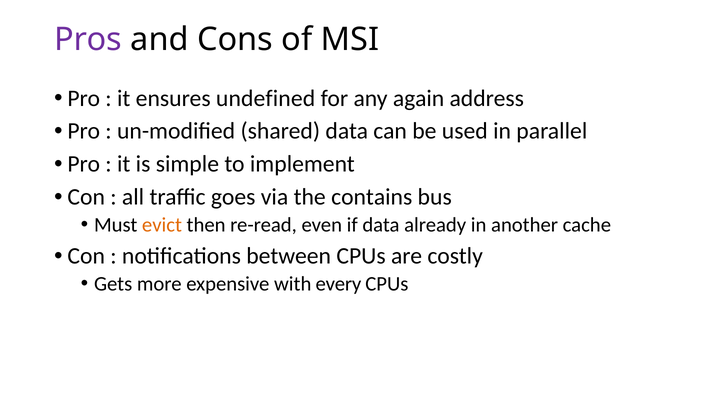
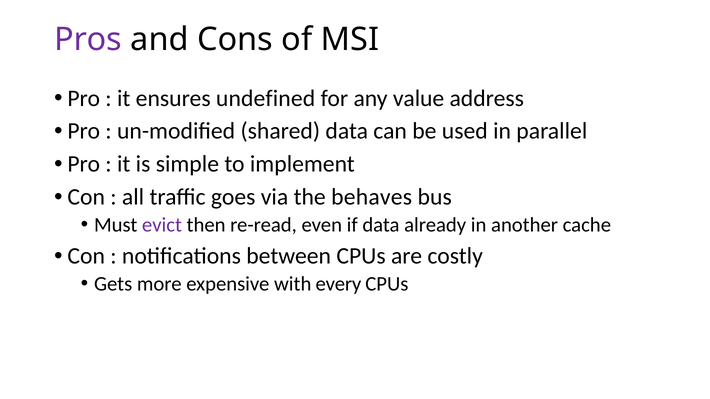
again: again -> value
contains: contains -> behaves
evict colour: orange -> purple
